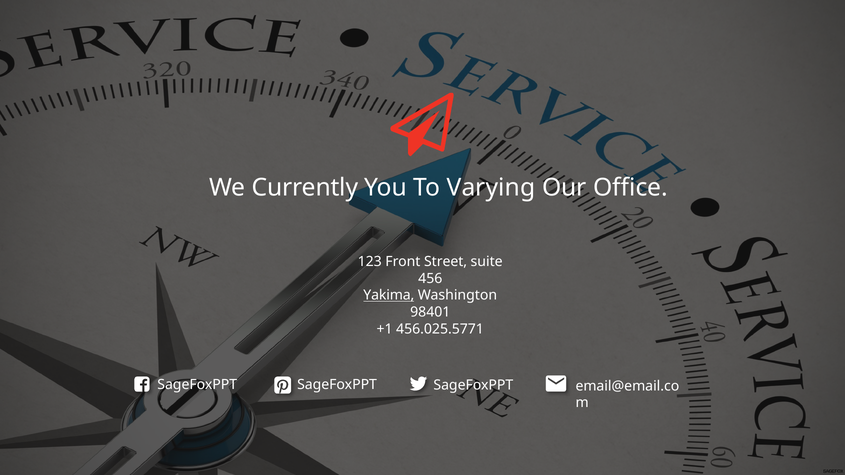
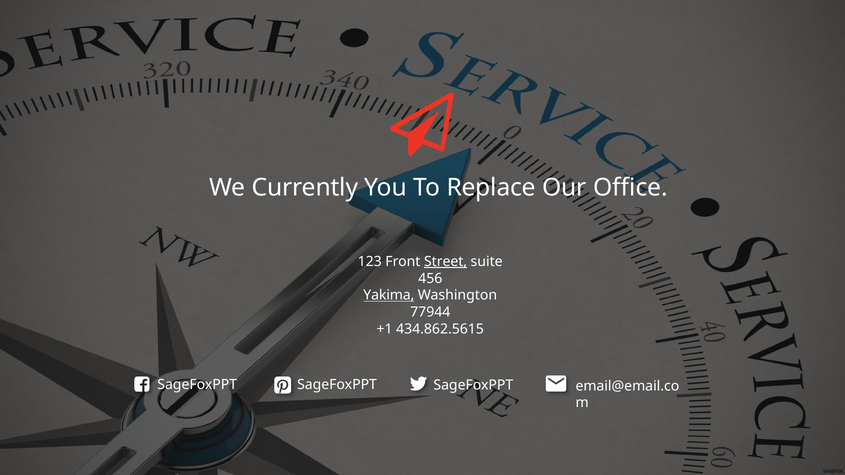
Varying: Varying -> Replace
Street underline: none -> present
98401: 98401 -> 77944
456.025.5771: 456.025.5771 -> 434.862.5615
